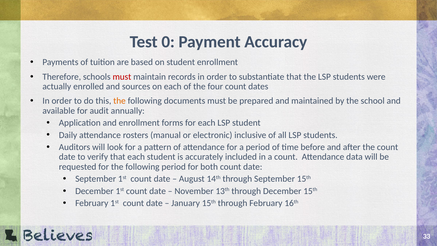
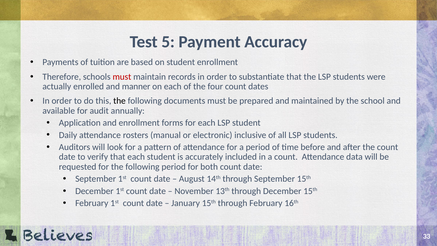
0: 0 -> 5
sources: sources -> manner
the at (120, 101) colour: orange -> black
